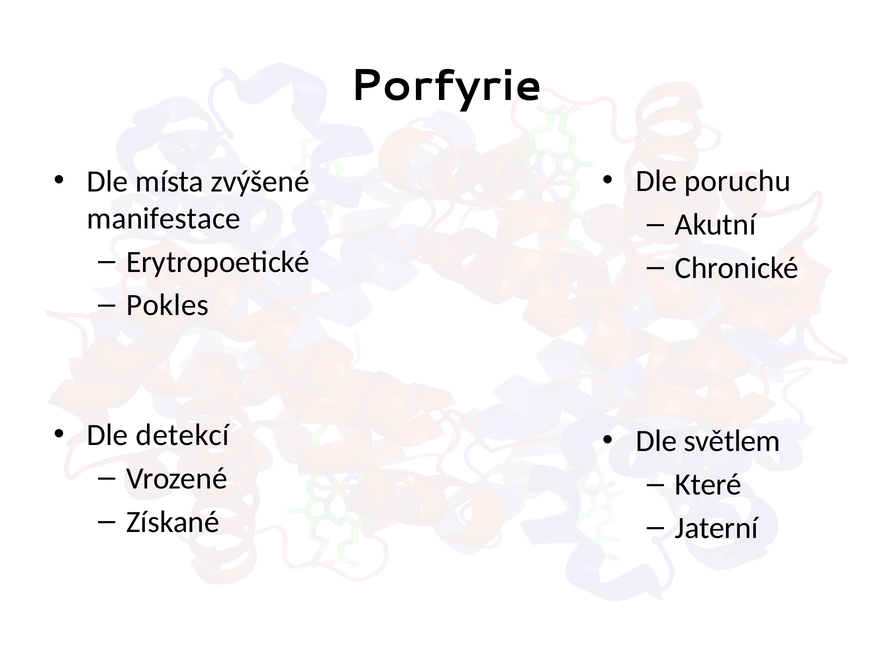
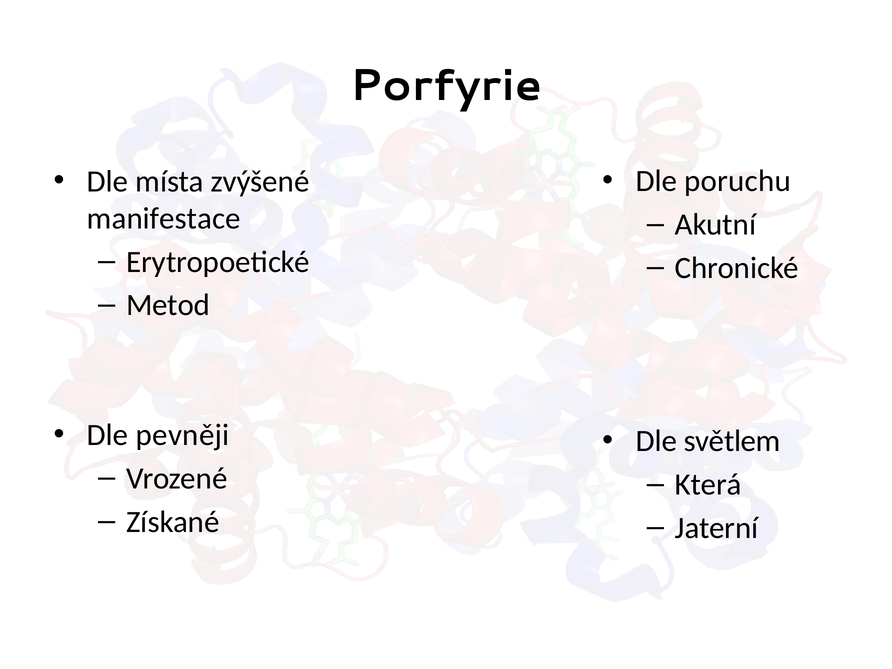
Pokles: Pokles -> Metod
detekcí: detekcí -> pevněji
Které: Které -> Která
